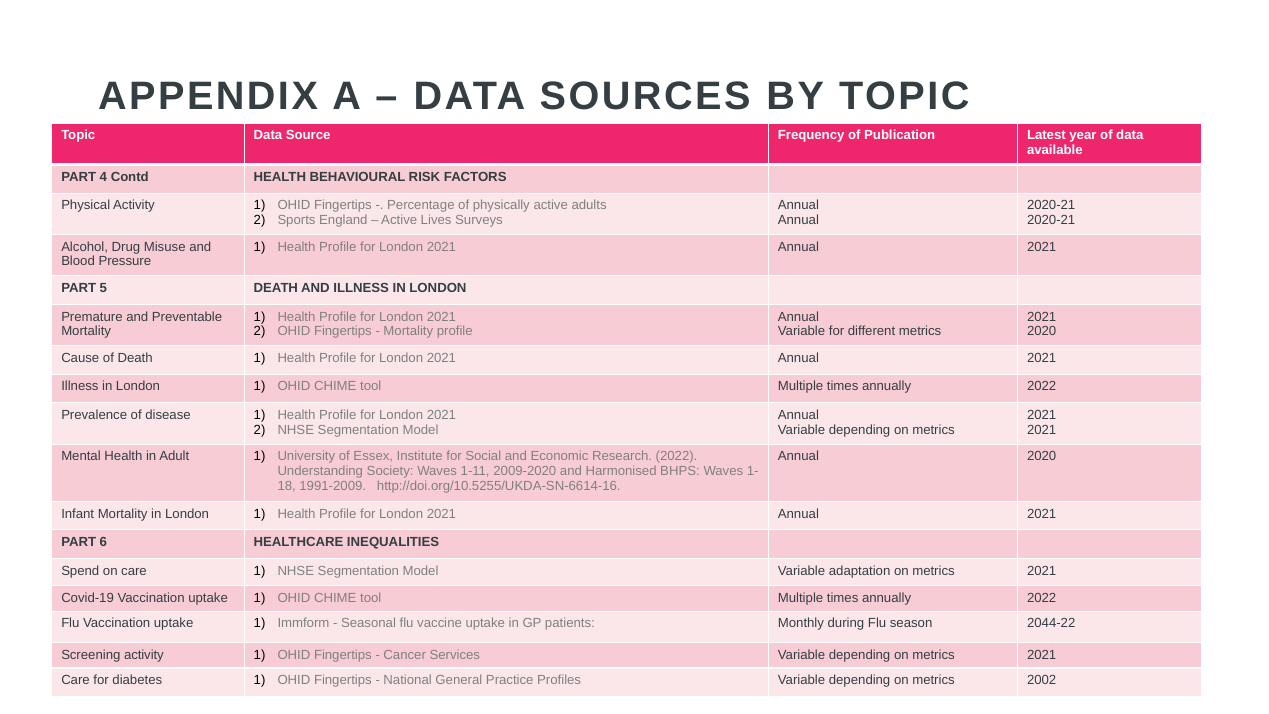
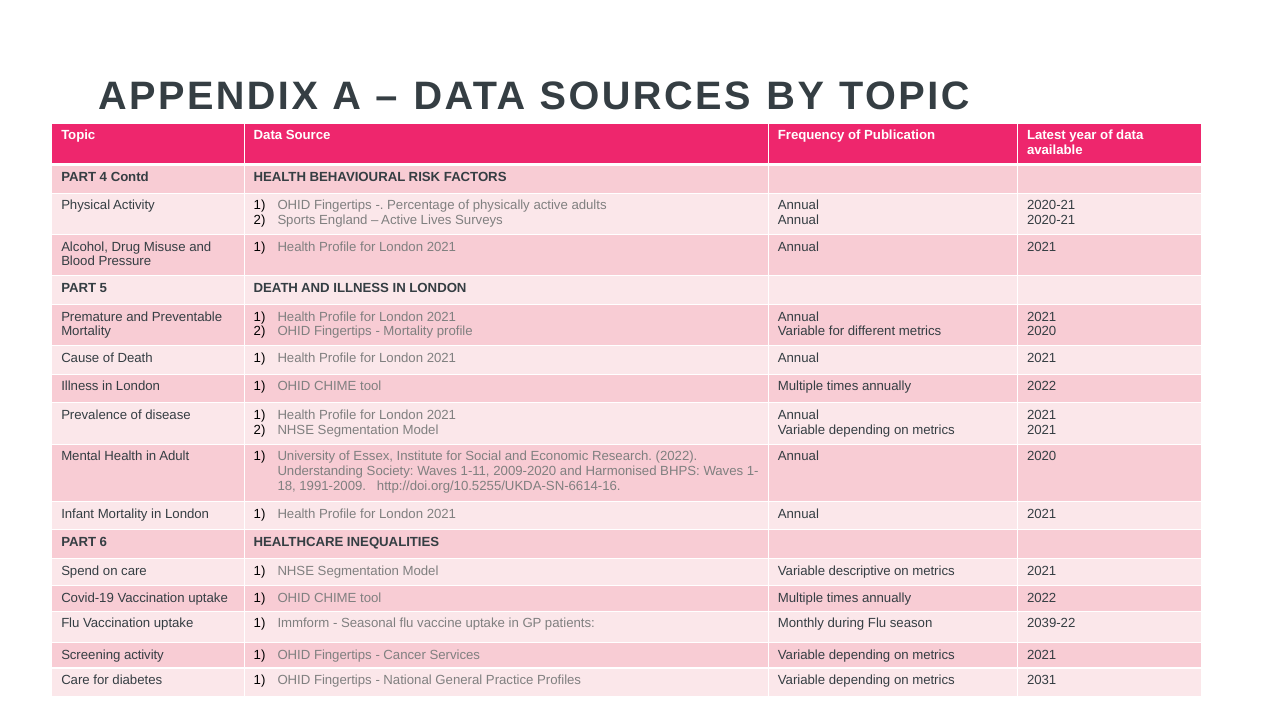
adaptation: adaptation -> descriptive
2044-22: 2044-22 -> 2039-22
2002: 2002 -> 2031
